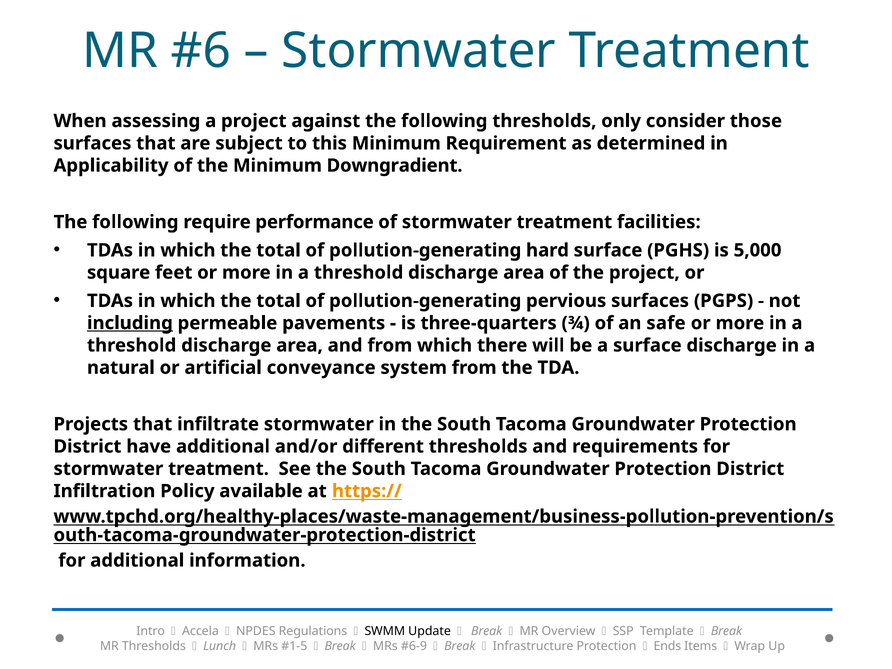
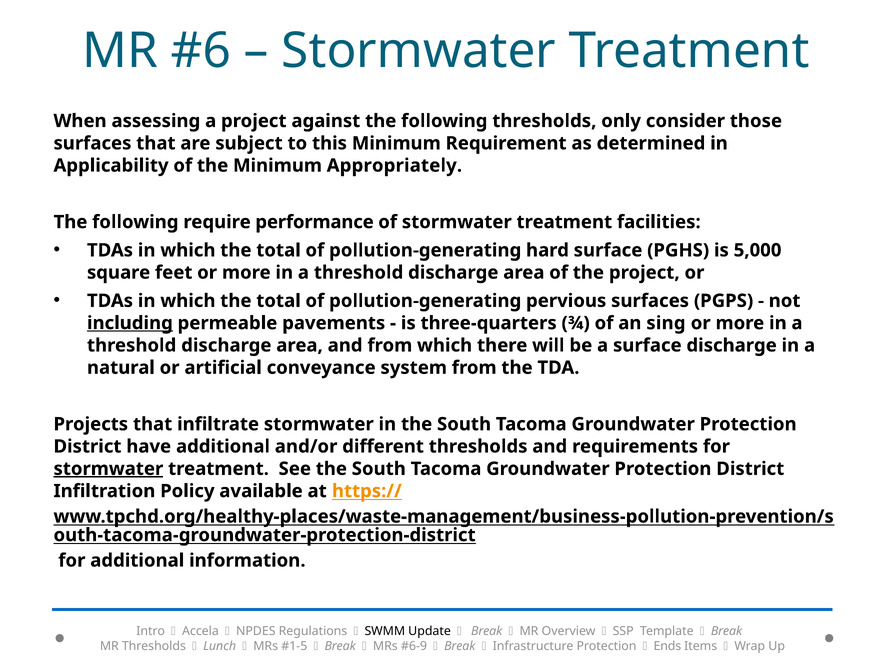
Downgradient: Downgradient -> Appropriately
safe: safe -> sing
stormwater at (108, 469) underline: none -> present
